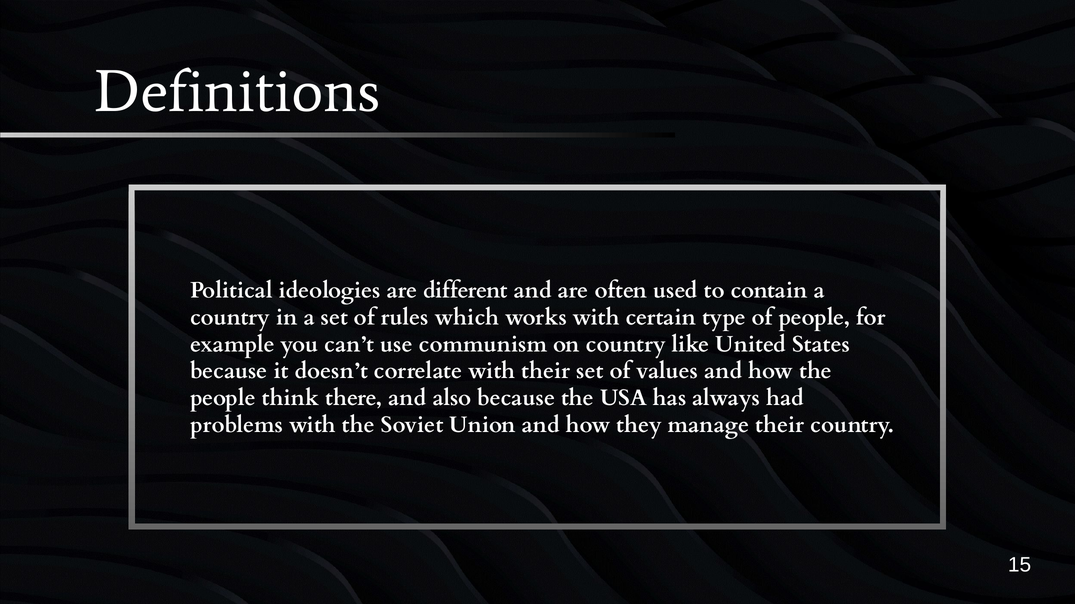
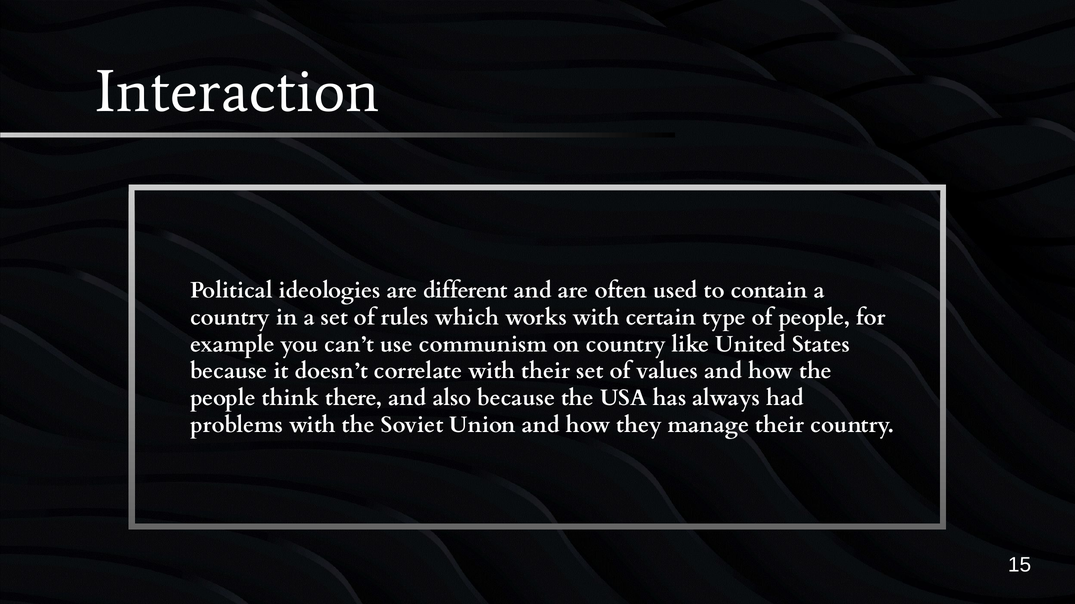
Definitions: Definitions -> Interaction
